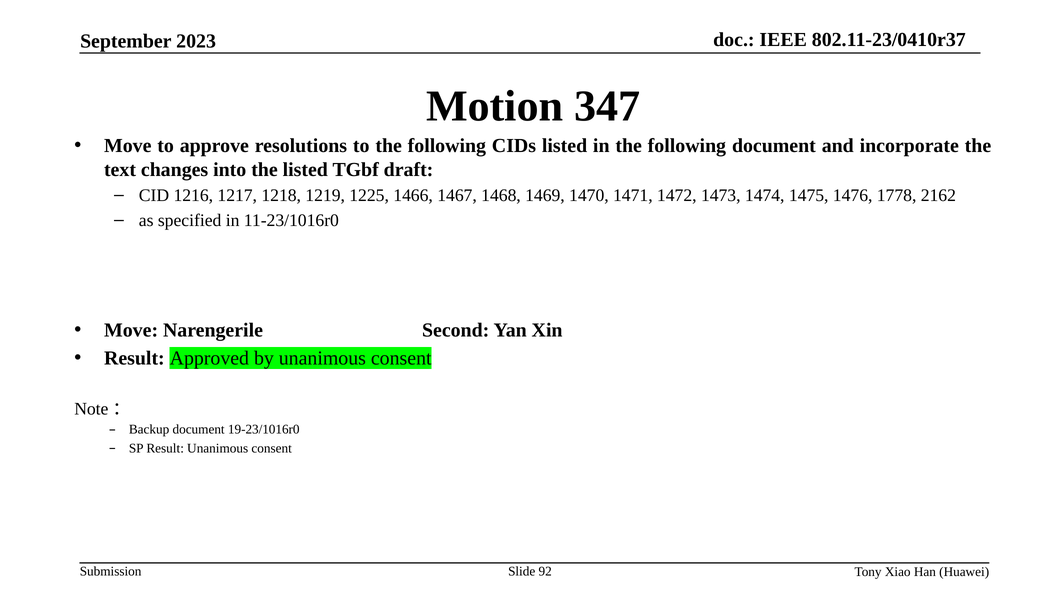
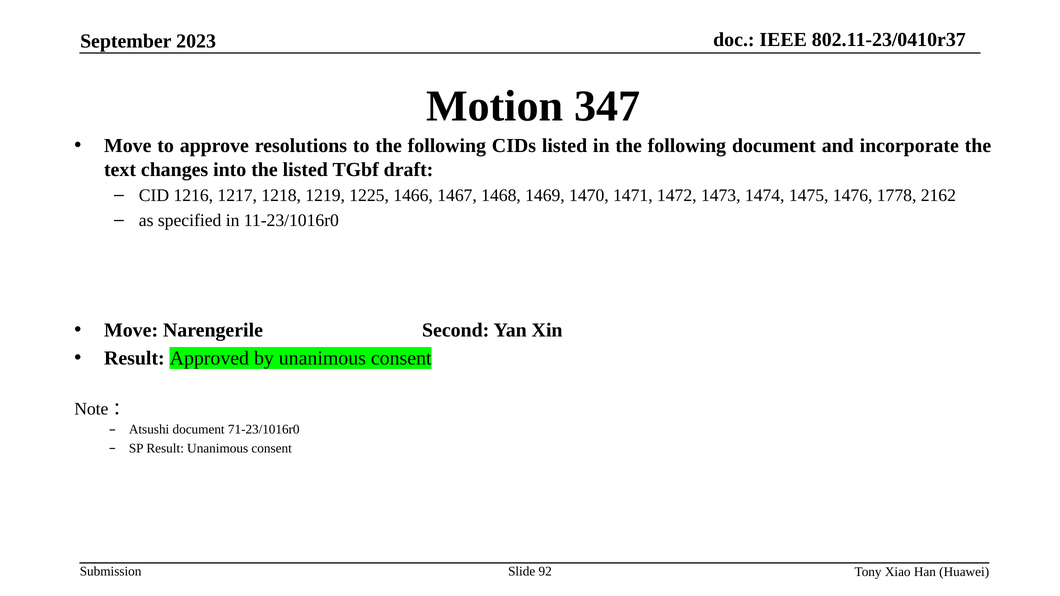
Backup: Backup -> Atsushi
19-23/1016r0: 19-23/1016r0 -> 71-23/1016r0
